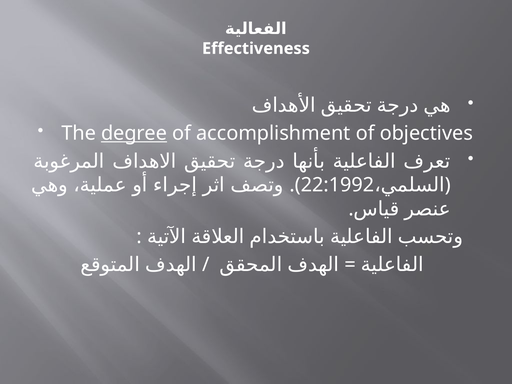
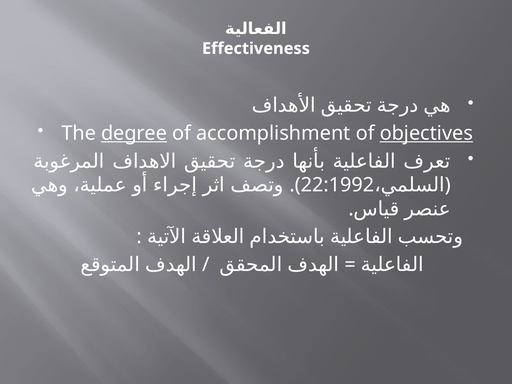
objectives underline: none -> present
